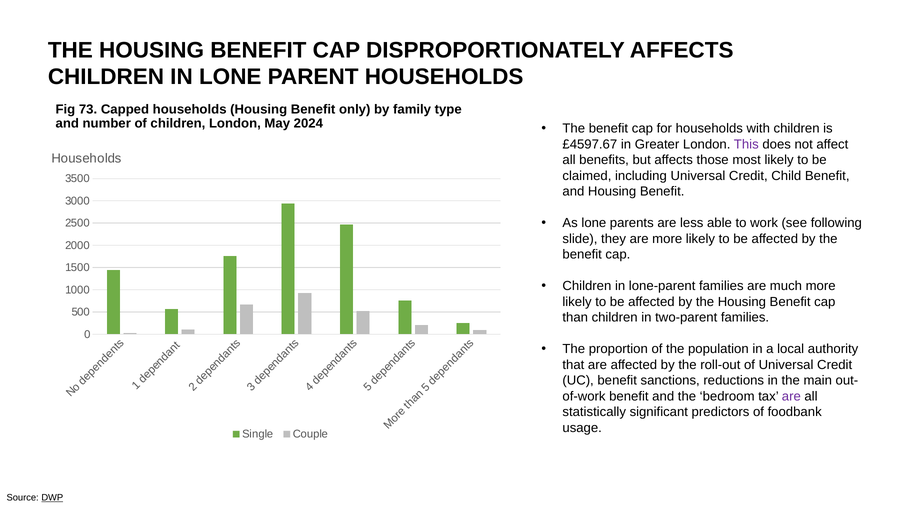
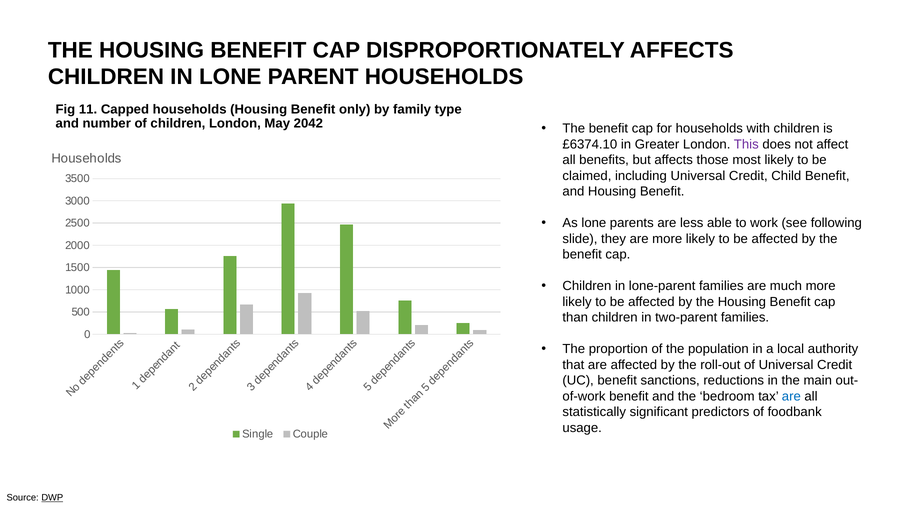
73: 73 -> 11
2024: 2024 -> 2042
£4597.67: £4597.67 -> £6374.10
are at (791, 396) colour: purple -> blue
